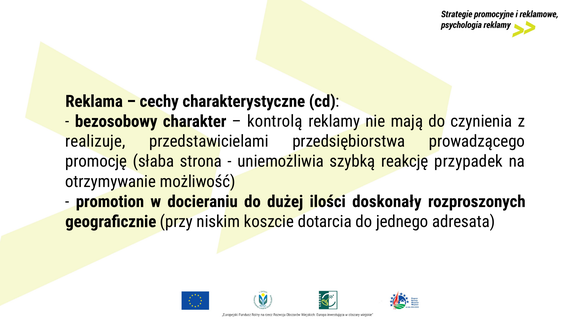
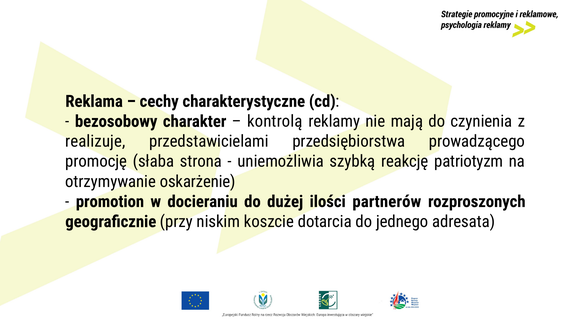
przypadek: przypadek -> patriotyzm
możliwość: możliwość -> oskarżenie
doskonały: doskonały -> partnerów
